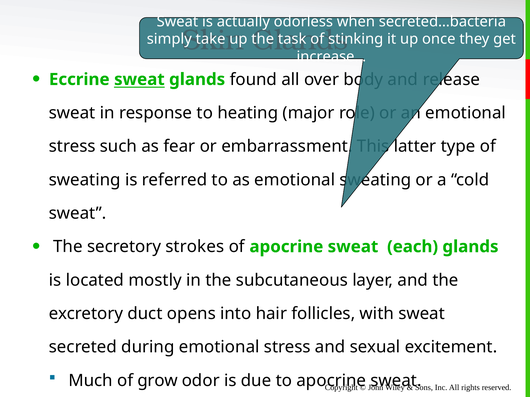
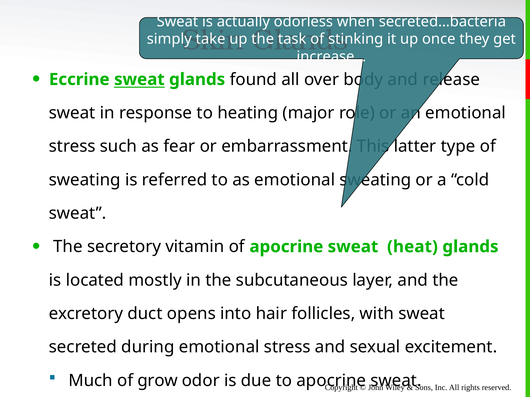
strokes: strokes -> vitamin
each: each -> heat
